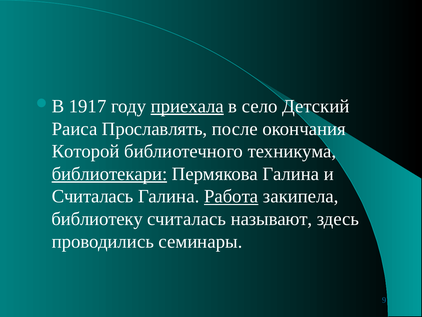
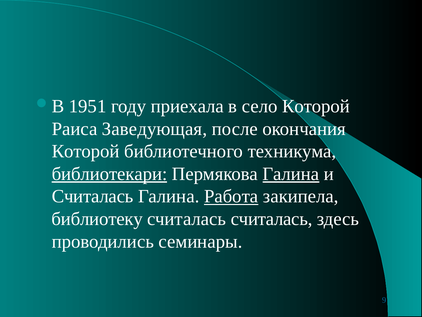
1917: 1917 -> 1951
приехала underline: present -> none
село Детский: Детский -> Которой
Прославлять: Прославлять -> Заведующая
Галина at (291, 174) underline: none -> present
считалась называют: называют -> считалась
